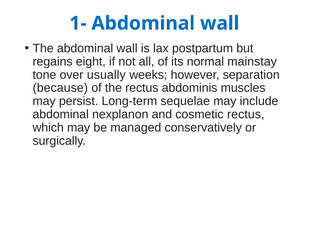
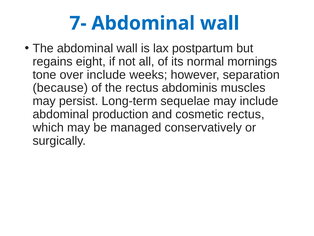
1-: 1- -> 7-
mainstay: mainstay -> mornings
over usually: usually -> include
nexplanon: nexplanon -> production
